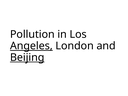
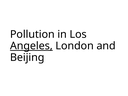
Beijing underline: present -> none
